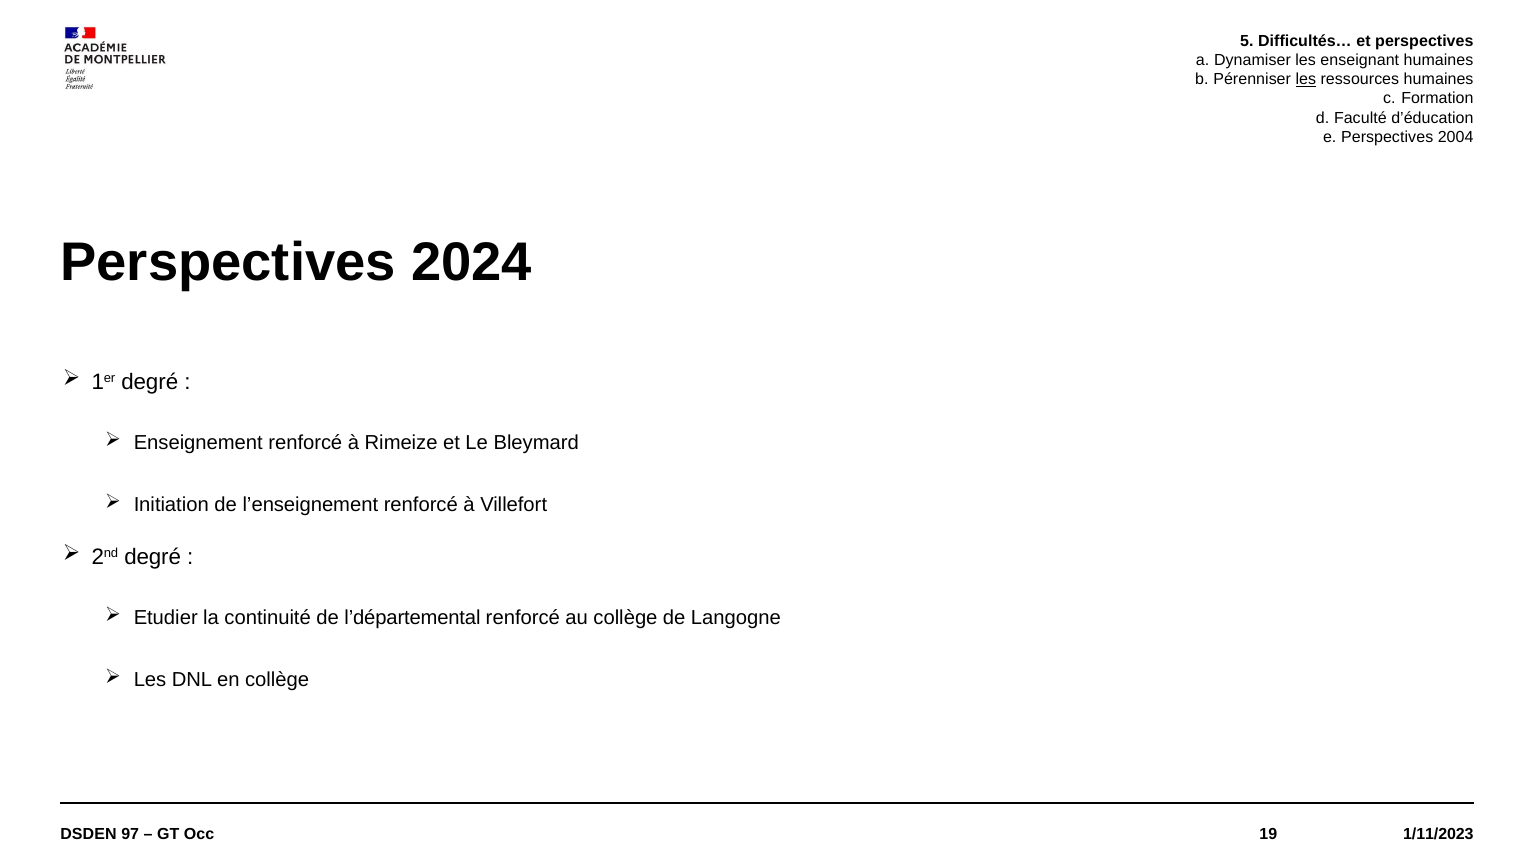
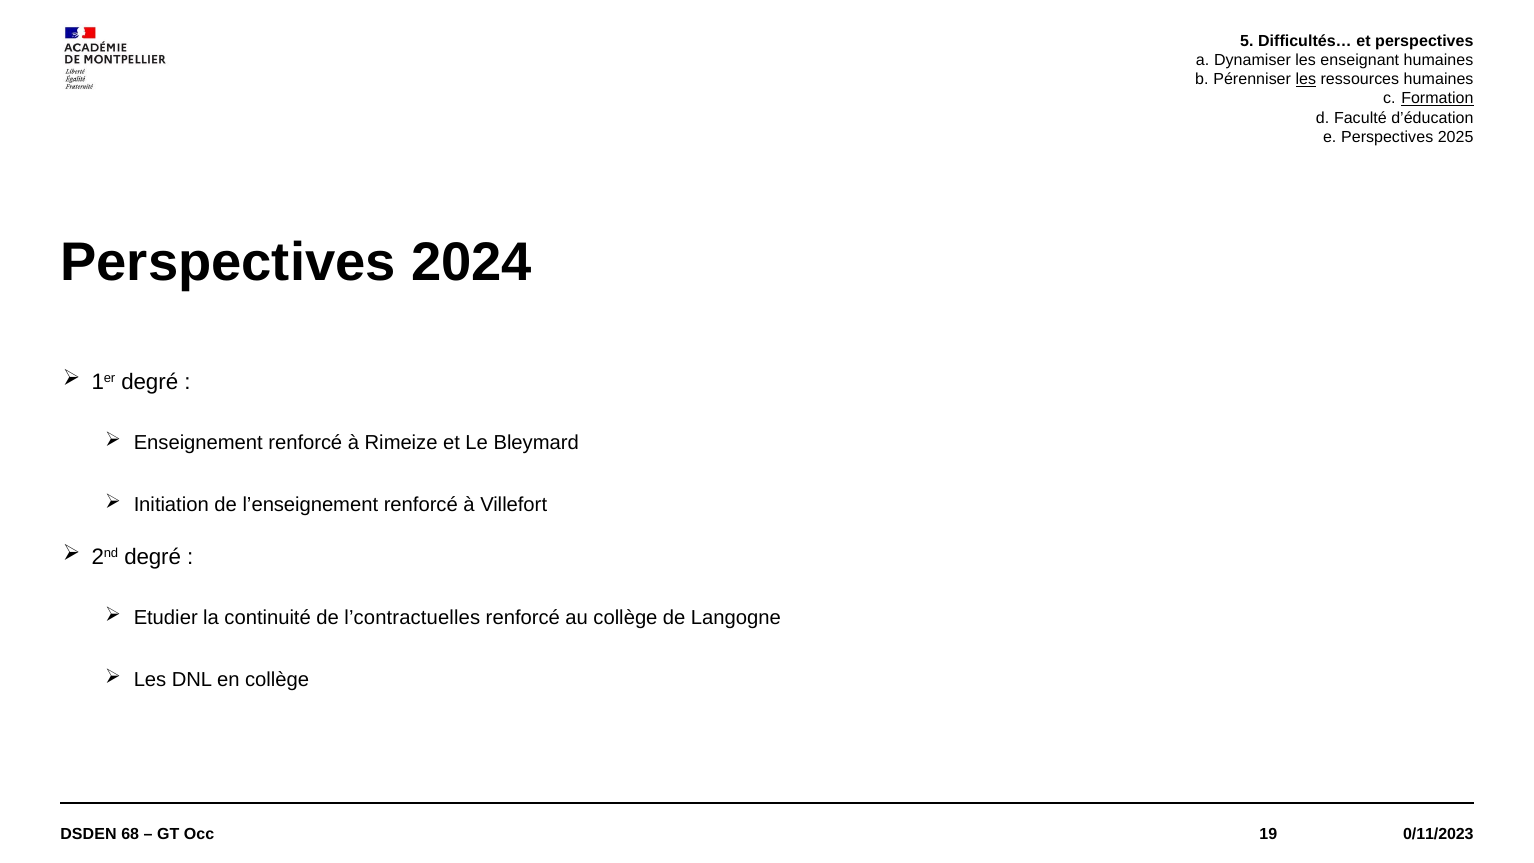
Formation underline: none -> present
2004: 2004 -> 2025
l’départemental: l’départemental -> l’contractuelles
97: 97 -> 68
1/11/2023: 1/11/2023 -> 0/11/2023
